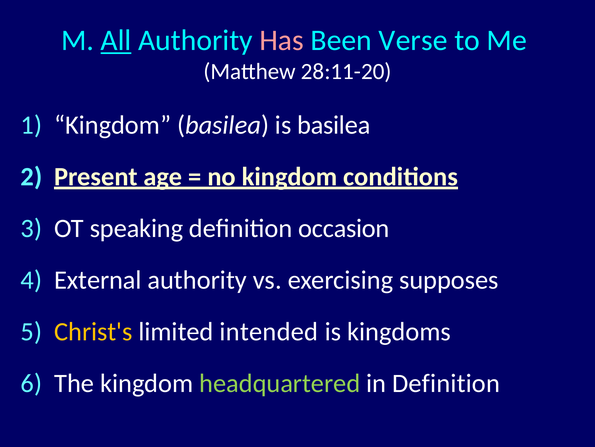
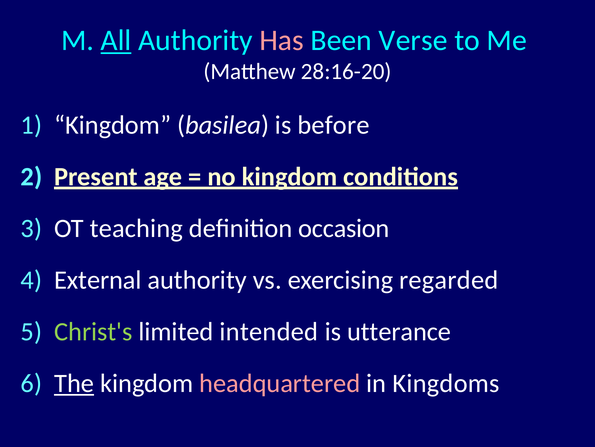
28:11-20: 28:11-20 -> 28:16-20
is basilea: basilea -> before
speaking: speaking -> teaching
supposes: supposes -> regarded
Christ's colour: yellow -> light green
kingdoms: kingdoms -> utterance
The underline: none -> present
headquartered colour: light green -> pink
in Definition: Definition -> Kingdoms
